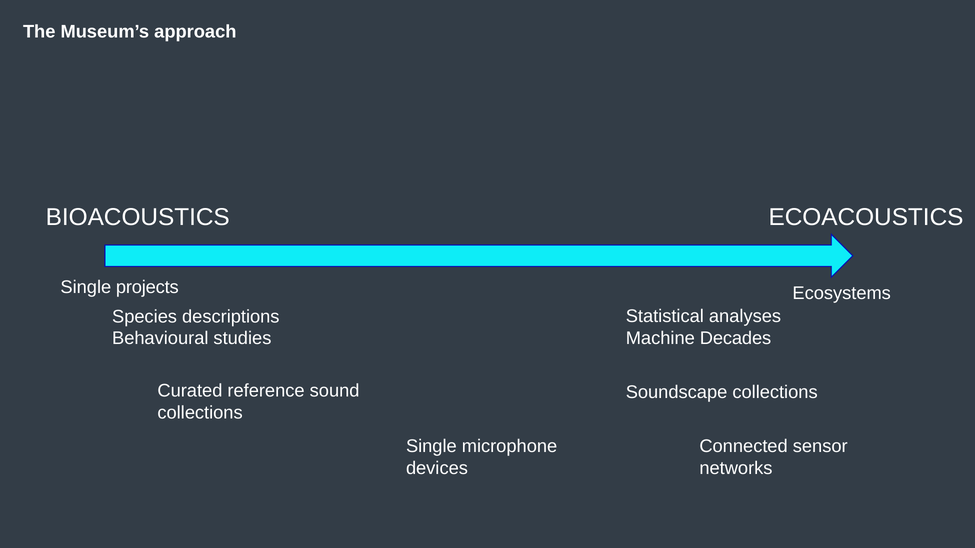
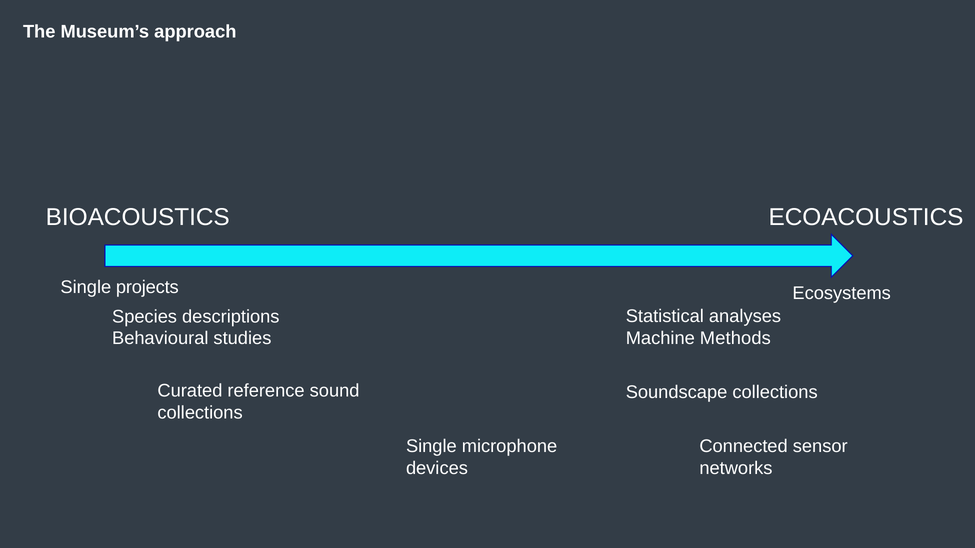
Decades: Decades -> Methods
